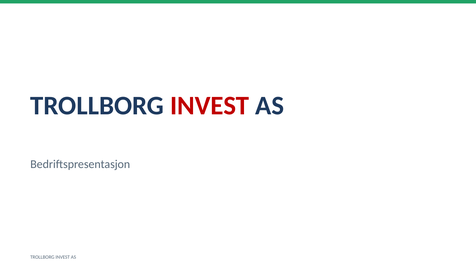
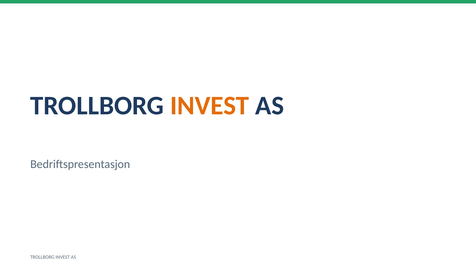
INVEST at (210, 106) colour: red -> orange
